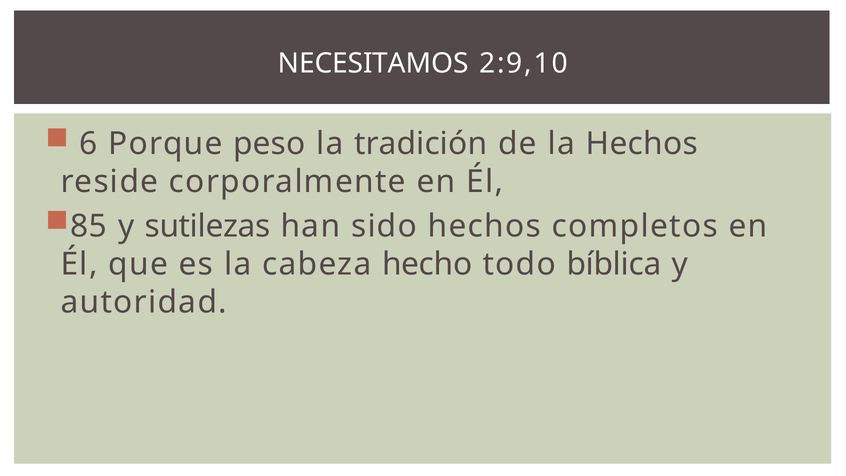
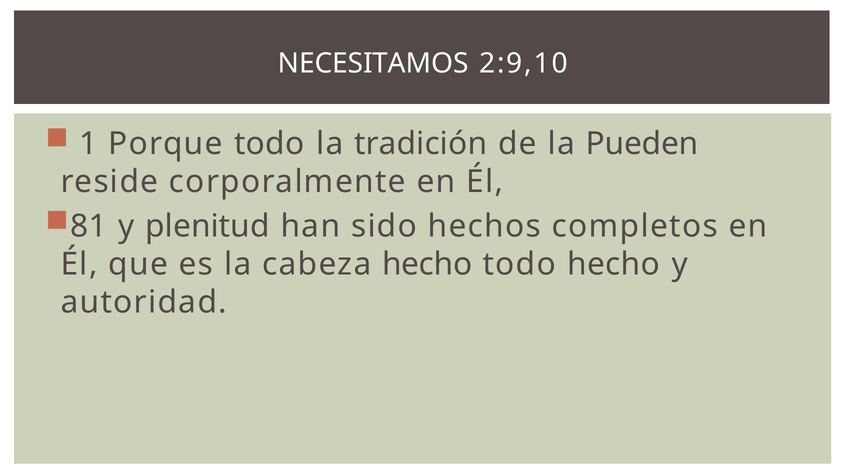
6: 6 -> 1
Porque peso: peso -> todo
la Hechos: Hechos -> Pueden
85: 85 -> 81
sutilezas: sutilezas -> plenitud
todo bíblica: bíblica -> hecho
